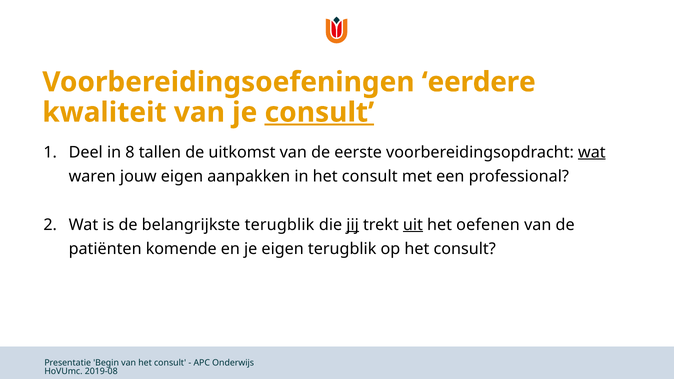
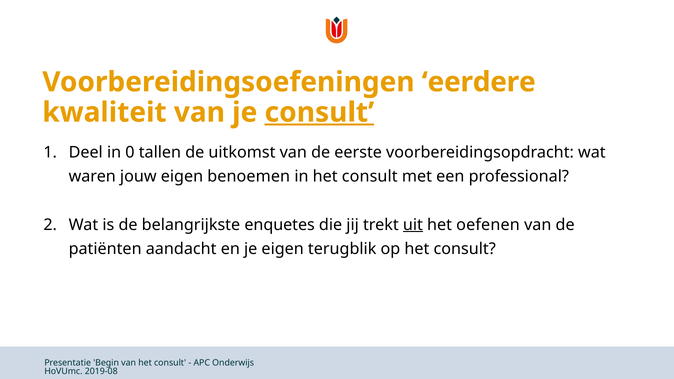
8: 8 -> 0
wat at (592, 152) underline: present -> none
aanpakken: aanpakken -> benoemen
belangrijkste terugblik: terugblik -> enquetes
jij underline: present -> none
komende: komende -> aandacht
